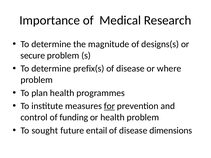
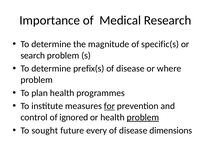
designs(s: designs(s -> specific(s
secure: secure -> search
funding: funding -> ignored
problem at (143, 117) underline: none -> present
entail: entail -> every
